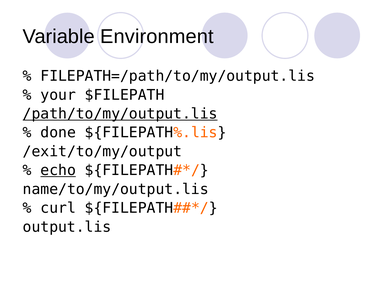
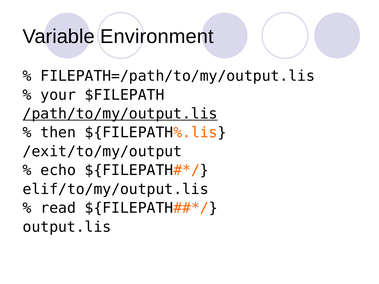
done: done -> then
echo underline: present -> none
name/to/my/output.lis: name/to/my/output.lis -> elif/to/my/output.lis
curl: curl -> read
